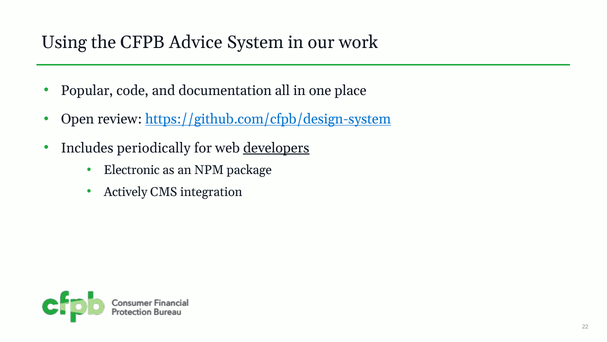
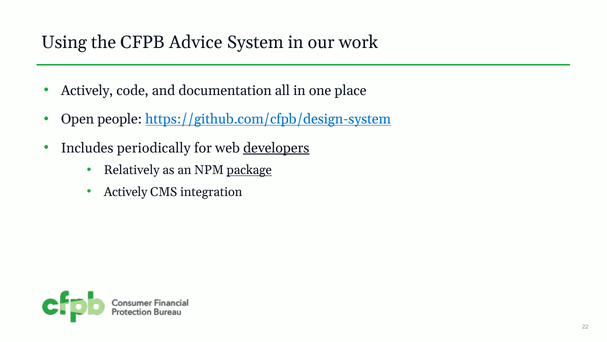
Popular at (87, 90): Popular -> Actively
review: review -> people
Electronic: Electronic -> Relatively
package underline: none -> present
